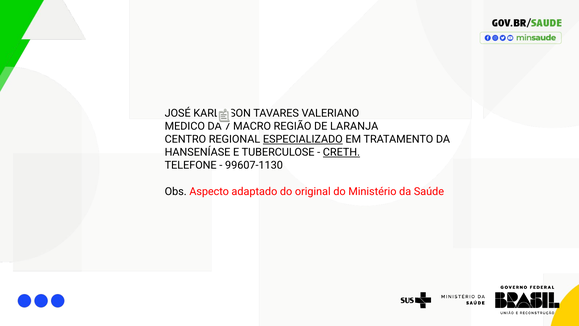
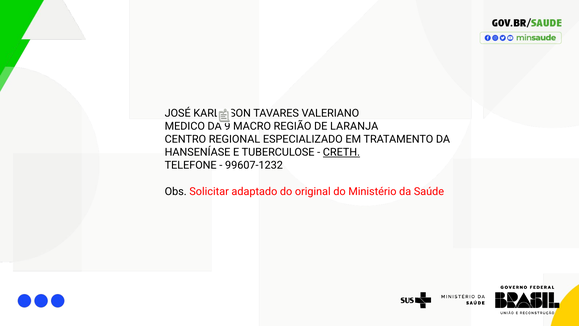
7: 7 -> 9
ESPECIALIZADO underline: present -> none
99607-1130: 99607-1130 -> 99607-1232
Aspecto: Aspecto -> Solicitar
